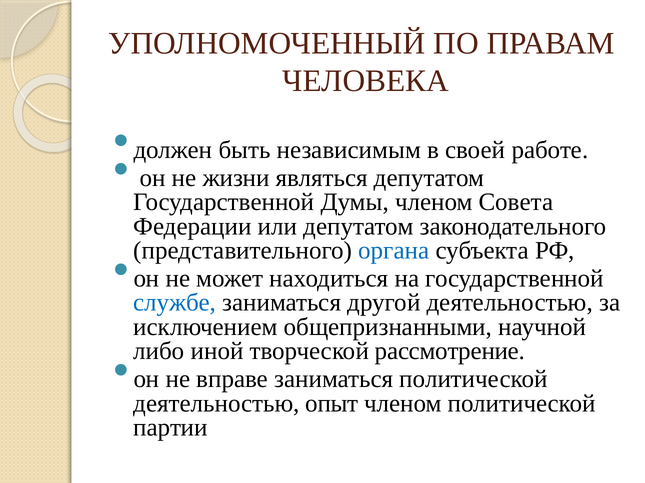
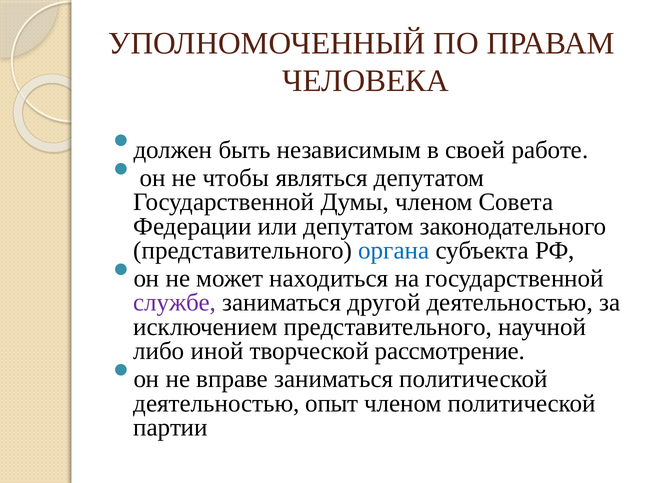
жизни: жизни -> чтобы
службе colour: blue -> purple
исключением общепризнанными: общепризнанными -> представительного
